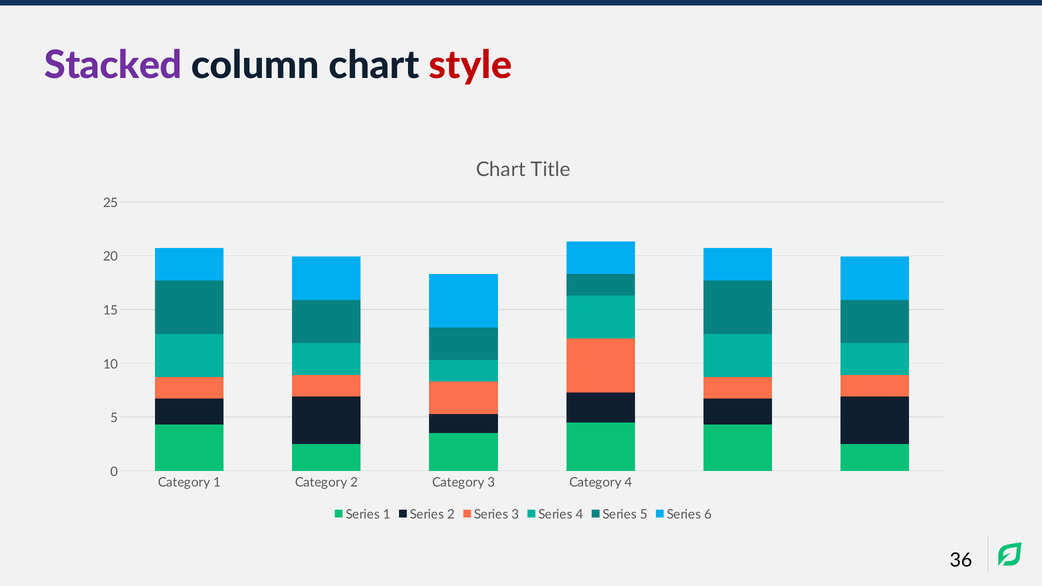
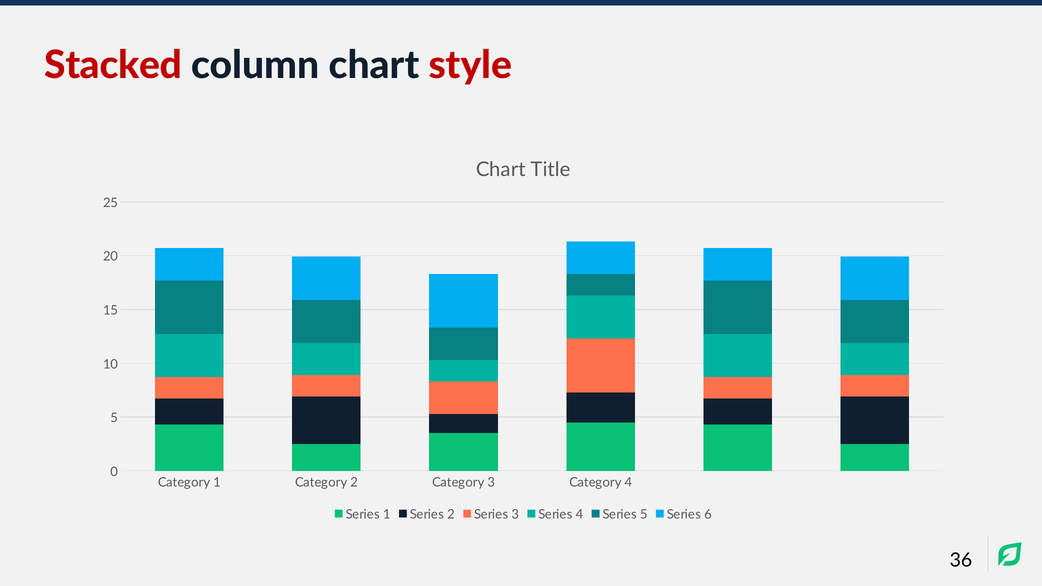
Stacked colour: purple -> red
